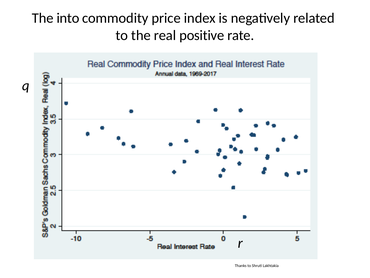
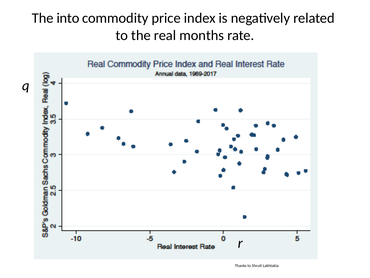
positive: positive -> months
